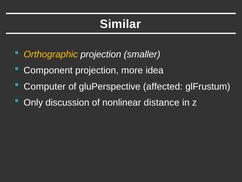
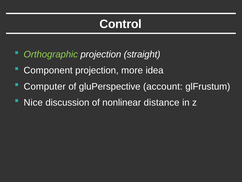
Similar: Similar -> Control
Orthographic colour: yellow -> light green
smaller: smaller -> straight
affected: affected -> account
Only: Only -> Nice
